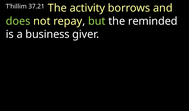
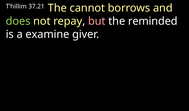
activity: activity -> cannot
but colour: light green -> pink
business: business -> examine
